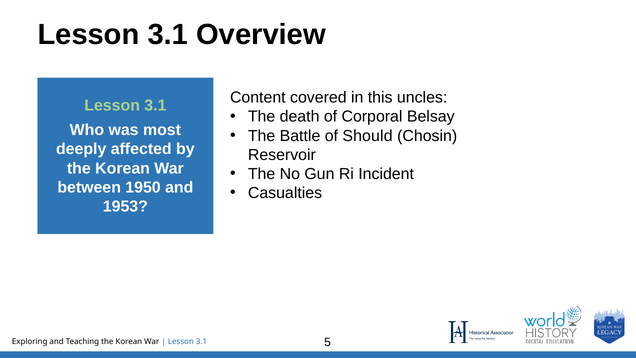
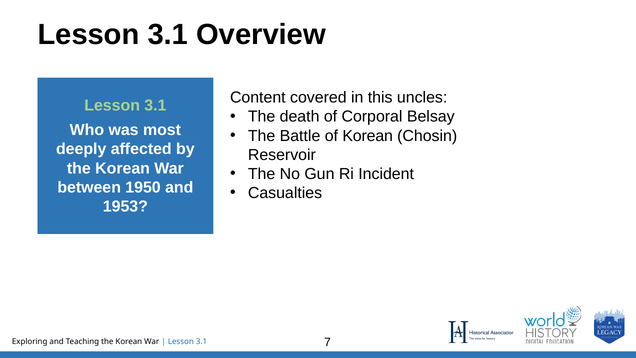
of Should: Should -> Korean
5: 5 -> 7
